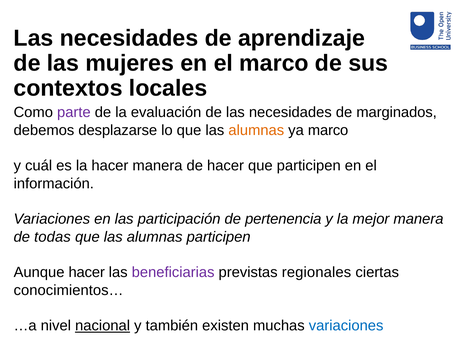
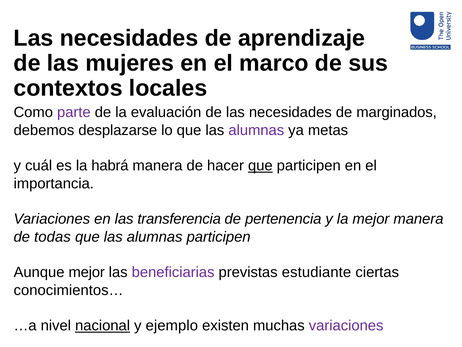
alumnas at (256, 130) colour: orange -> purple
ya marco: marco -> metas
la hacer: hacer -> habrá
que at (260, 166) underline: none -> present
información: información -> importancia
participación: participación -> transferencia
Aunque hacer: hacer -> mejor
regionales: regionales -> estudiante
también: también -> ejemplo
variaciones at (346, 325) colour: blue -> purple
